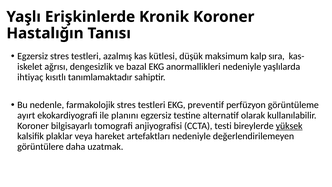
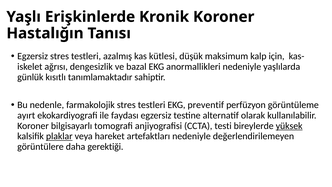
sıra: sıra -> için
ihtiyaç: ihtiyaç -> günlük
planını: planını -> faydası
plaklar underline: none -> present
uzatmak: uzatmak -> gerektiği
